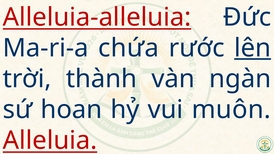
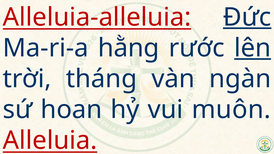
Đức underline: none -> present
chứa: chứa -> hằng
thành: thành -> tháng
